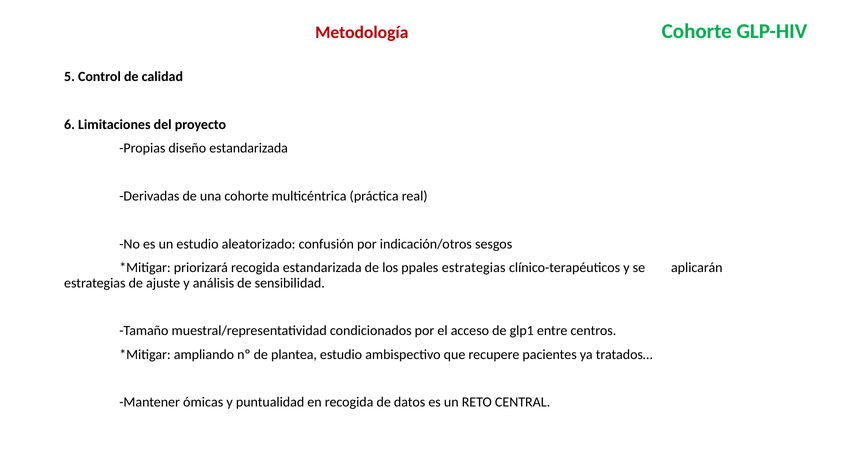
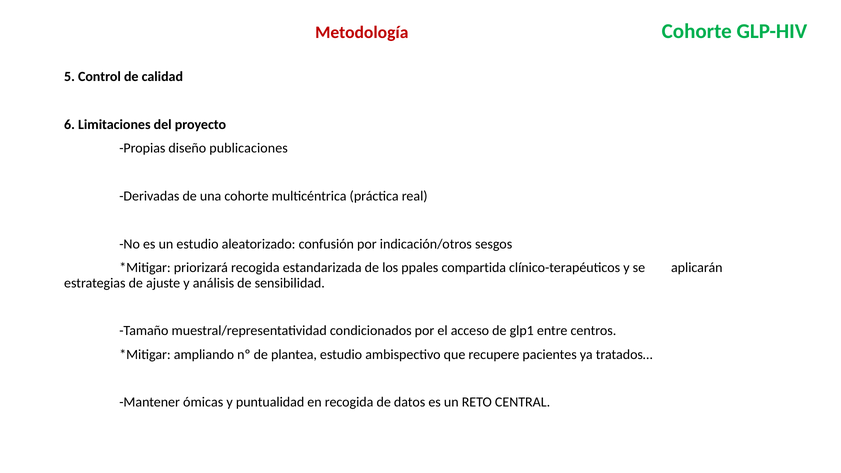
diseño estandarizada: estandarizada -> publicaciones
ppales estrategias: estrategias -> compartida
